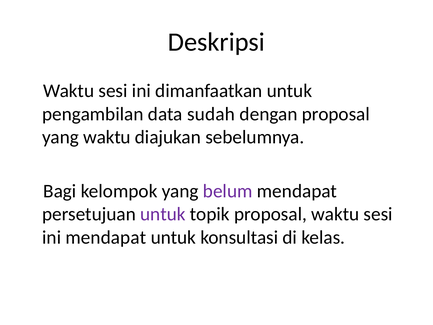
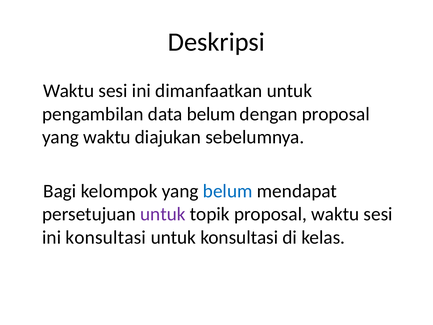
data sudah: sudah -> belum
belum at (228, 191) colour: purple -> blue
ini mendapat: mendapat -> konsultasi
